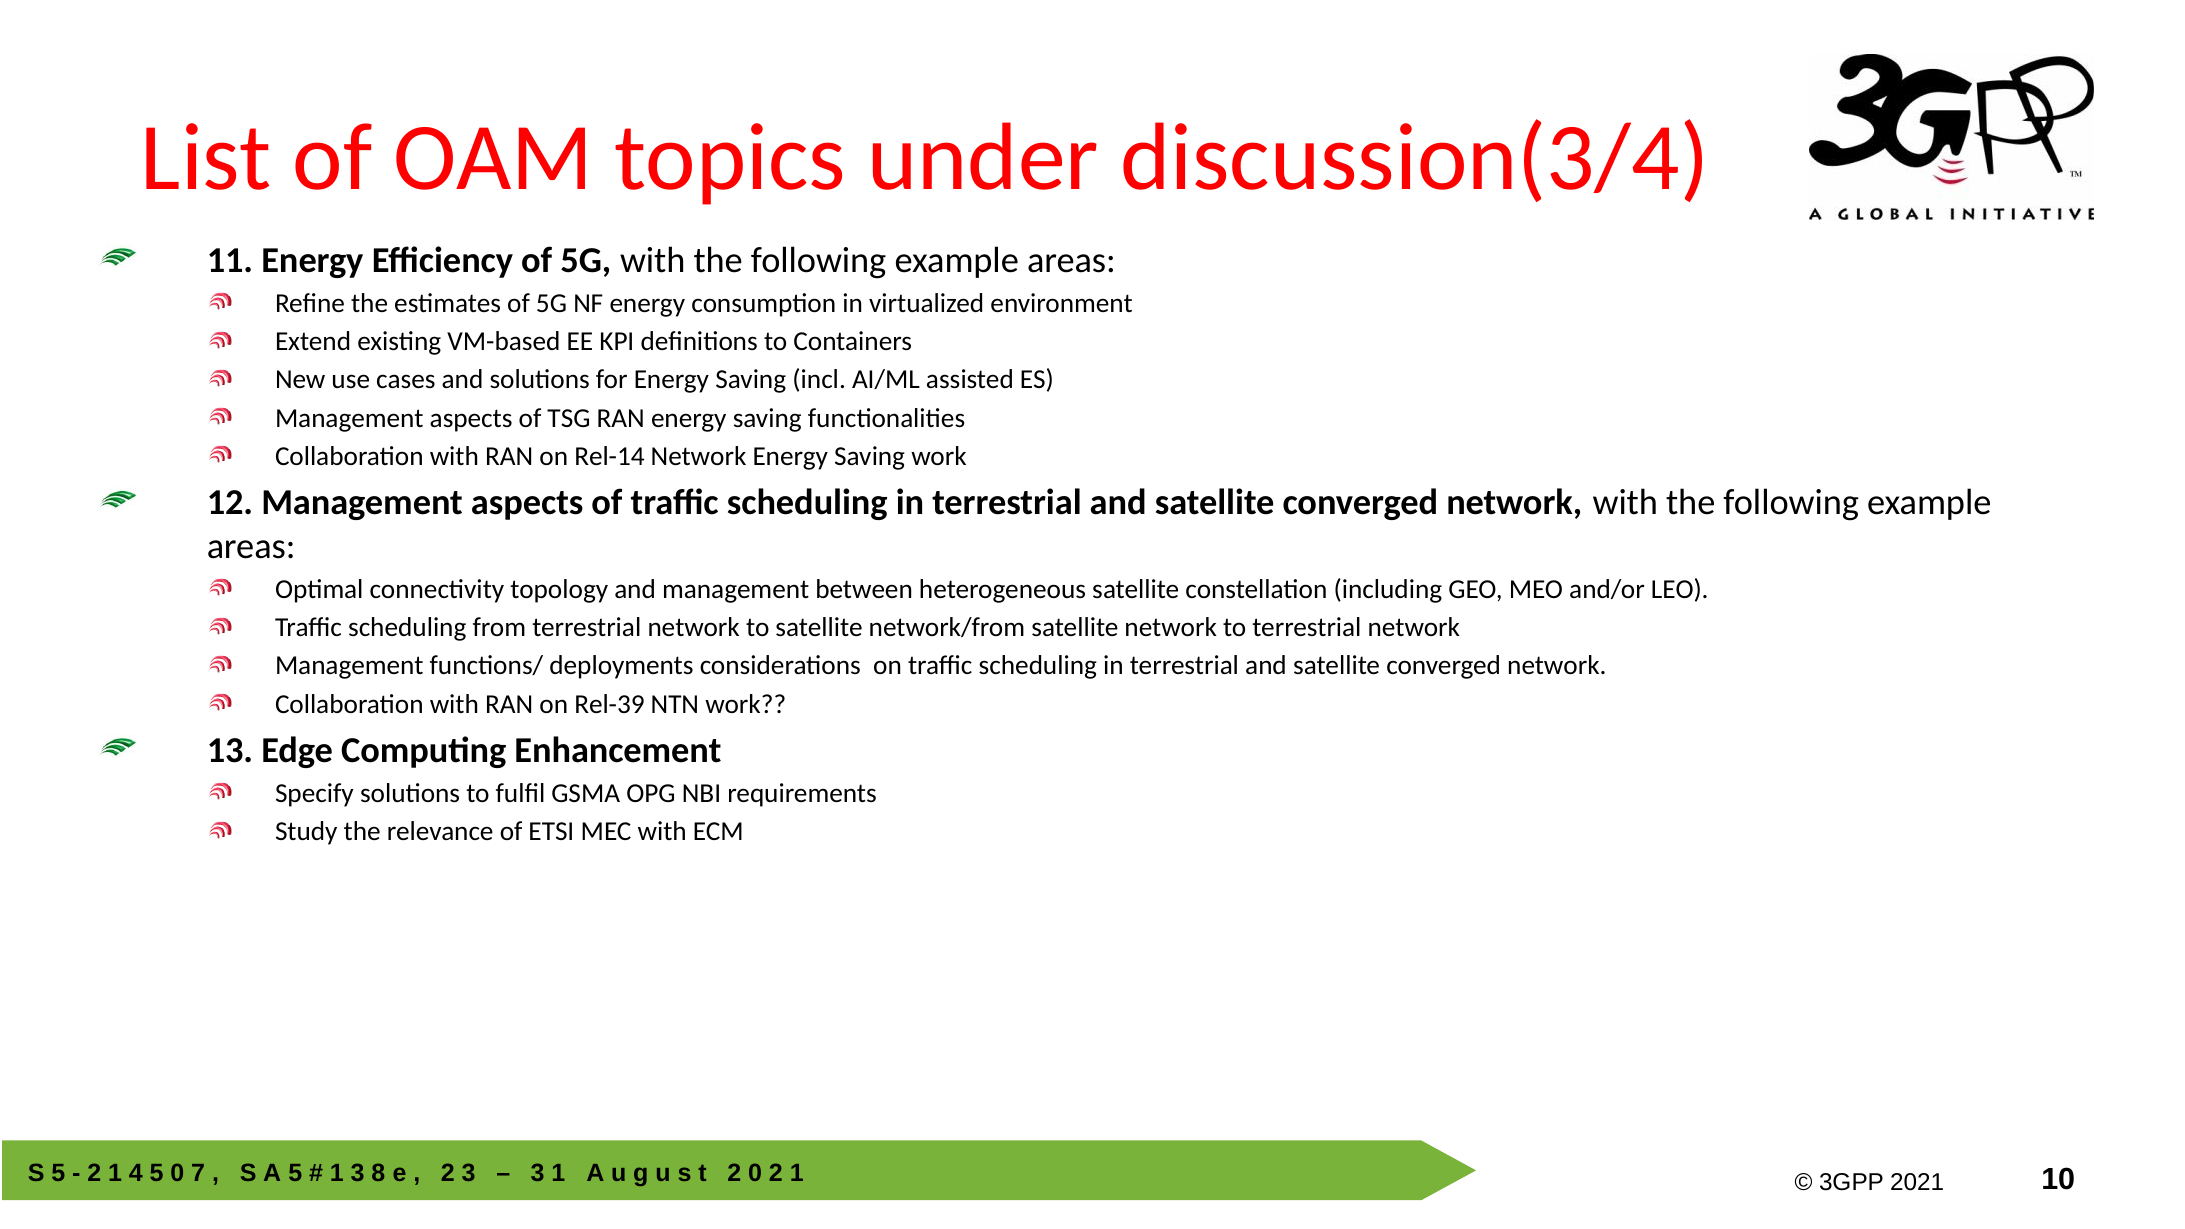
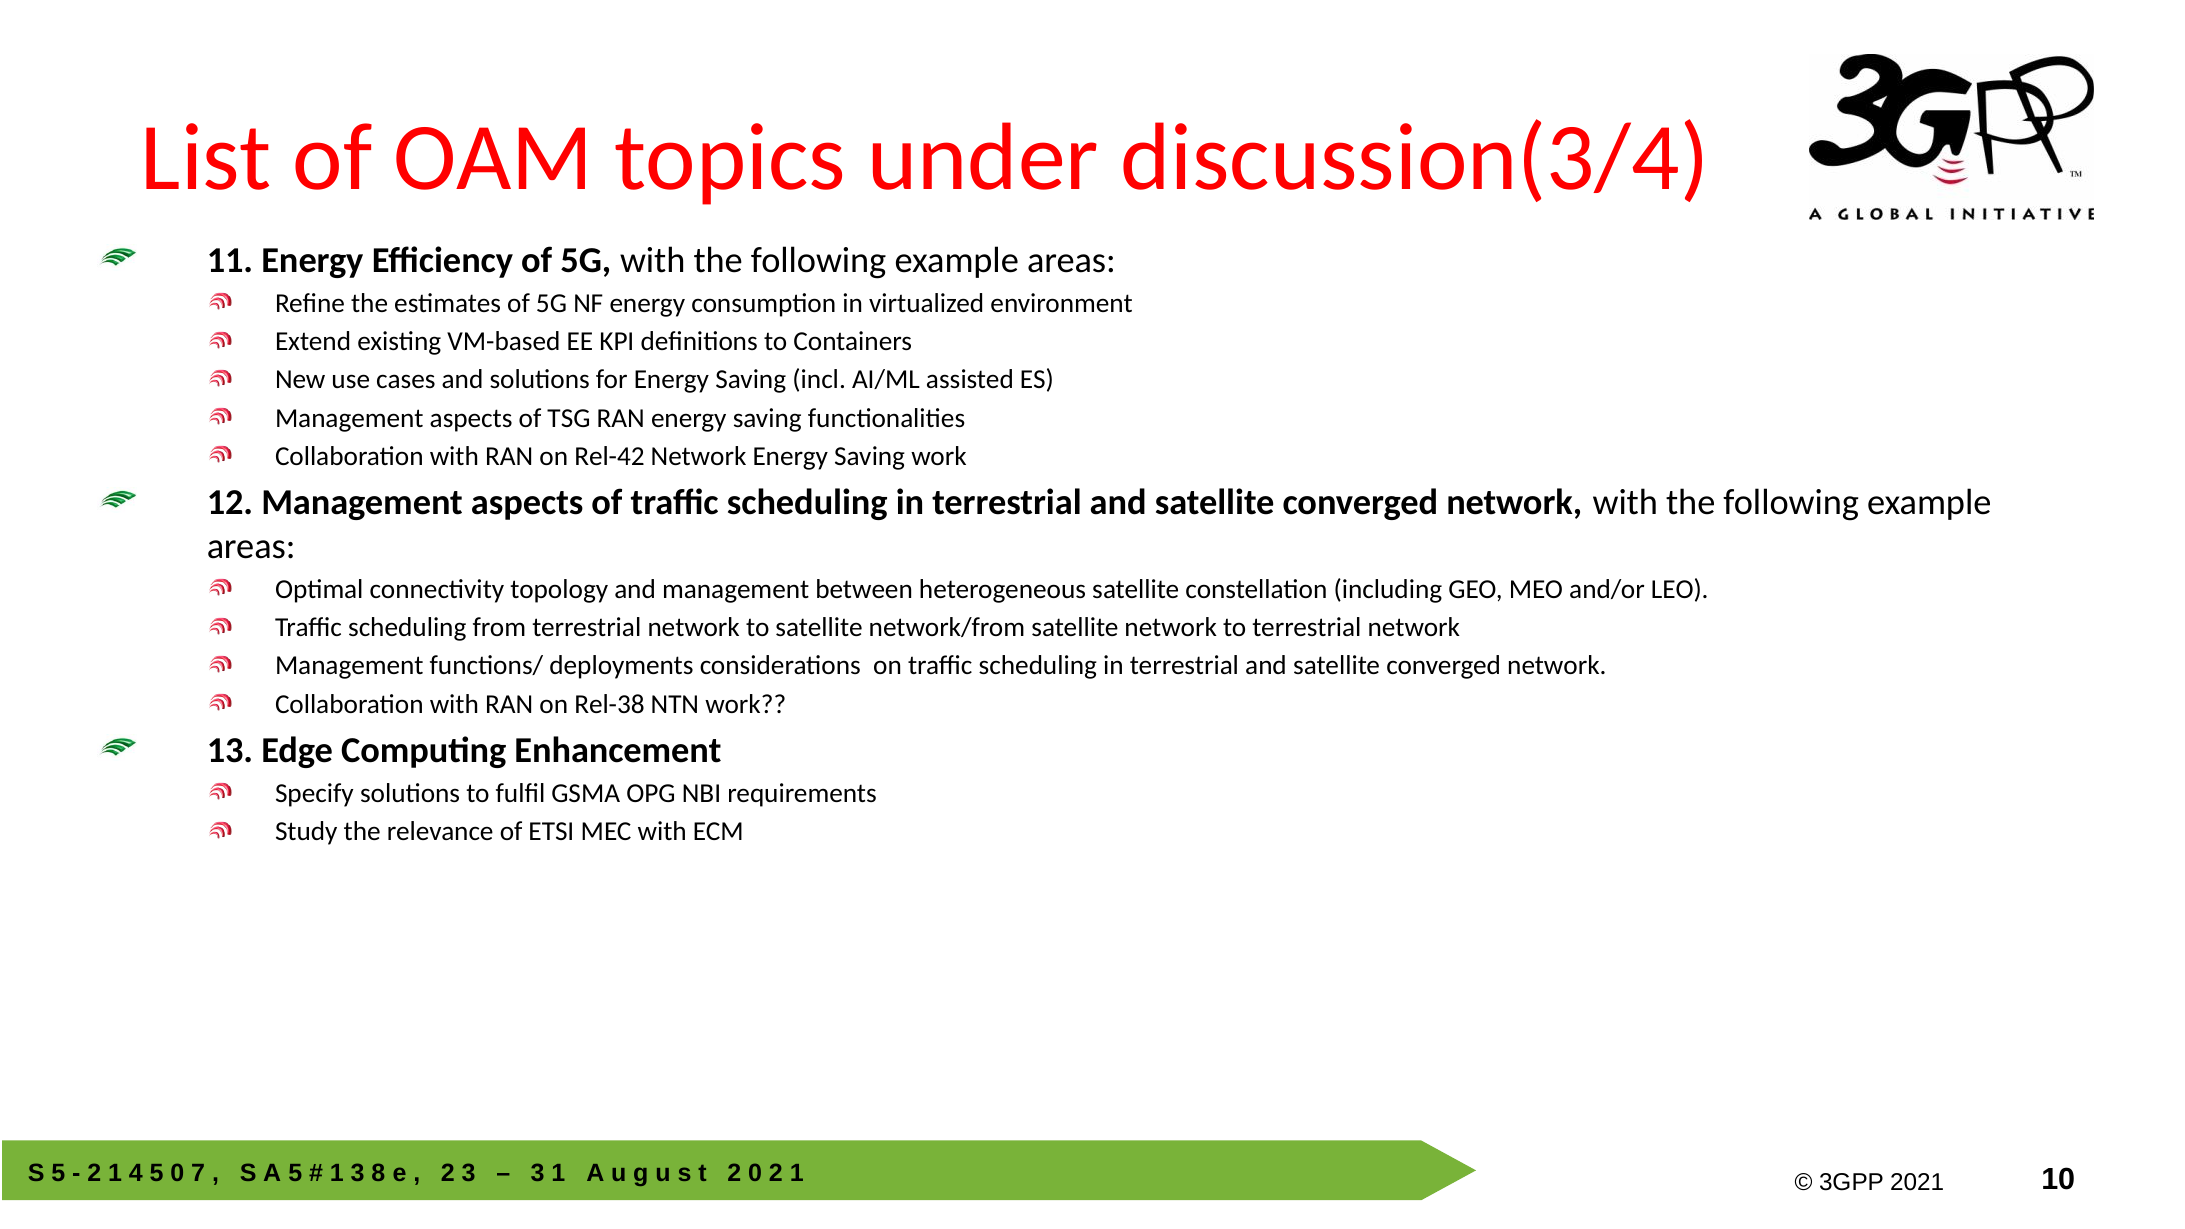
Rel-14: Rel-14 -> Rel-42
Rel-39: Rel-39 -> Rel-38
